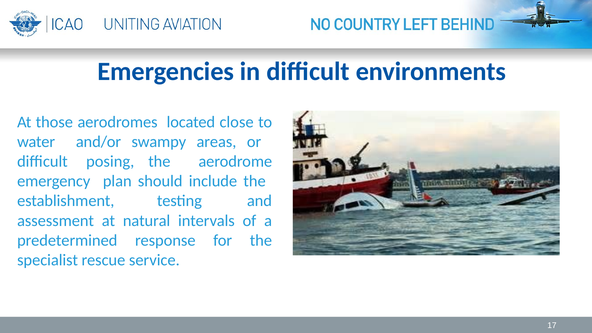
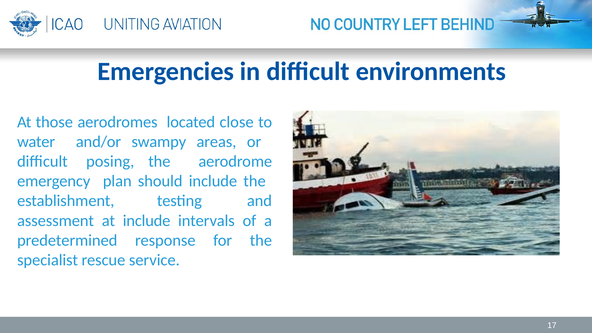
at natural: natural -> include
